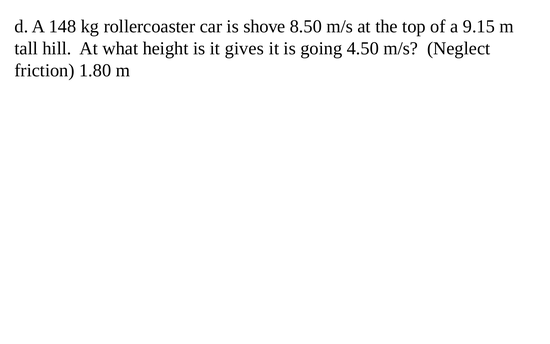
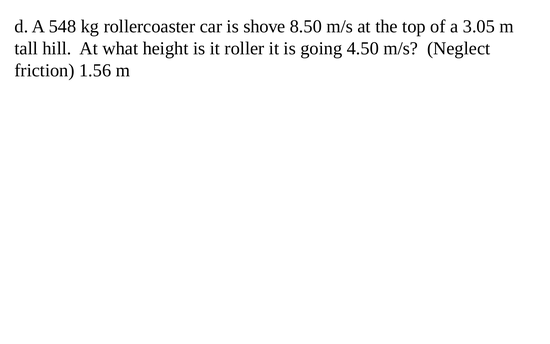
148: 148 -> 548
9.15: 9.15 -> 3.05
gives: gives -> roller
1.80: 1.80 -> 1.56
